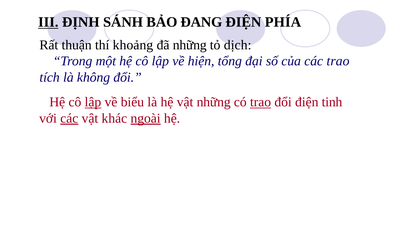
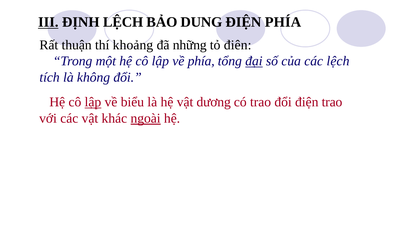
ĐỊNH SÁNH: SÁNH -> LỆCH
ĐANG: ĐANG -> DUNG
dịch: dịch -> điên
về hiện: hiện -> phía
đại underline: none -> present
các trao: trao -> lệch
vật những: những -> dương
trao at (261, 102) underline: present -> none
điện tinh: tinh -> trao
các at (69, 119) underline: present -> none
